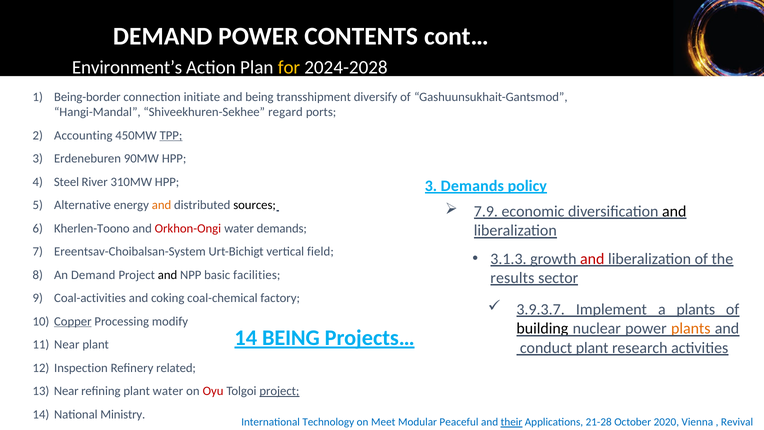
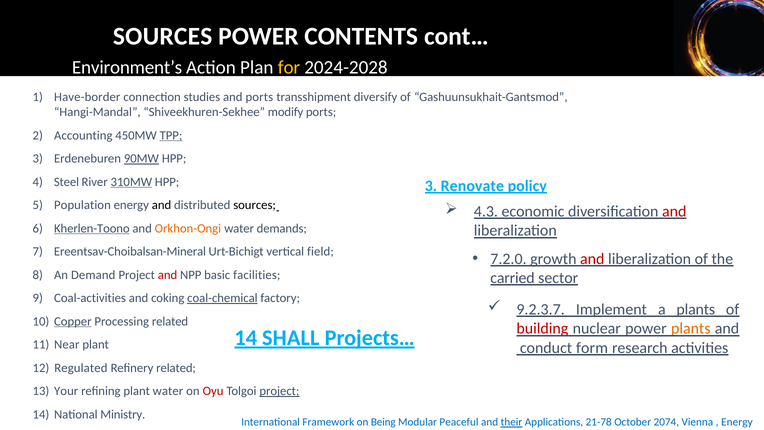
DEMAND at (163, 36): DEMAND -> SOURCES
Being-border: Being-border -> Have-border
initiate: initiate -> studies
and being: being -> ports
regard: regard -> modify
90MW underline: none -> present
310MW underline: none -> present
3 Demands: Demands -> Renovate
Alternative: Alternative -> Population
and at (162, 205) colour: orange -> black
7.9: 7.9 -> 4.3
and at (674, 211) colour: black -> red
Kherlen-Toono underline: none -> present
Orkhon-Ongi colour: red -> orange
Ereentsav-Choibalsan-System: Ereentsav-Choibalsan-System -> Ereentsav-Choibalsan-Mineral
3.1.3: 3.1.3 -> 7.2.0
and at (168, 275) colour: black -> red
results: results -> carried
coal-chemical underline: none -> present
3.9.3.7: 3.9.3.7 -> 9.2.3.7
Processing modify: modify -> related
building colour: black -> red
14 BEING: BEING -> SHALL
conduct plant: plant -> form
Inspection: Inspection -> Regulated
Near at (66, 391): Near -> Your
Technology: Technology -> Framework
Meet: Meet -> Being
21-28: 21-28 -> 21-78
2020: 2020 -> 2074
Revival at (737, 422): Revival -> Energy
